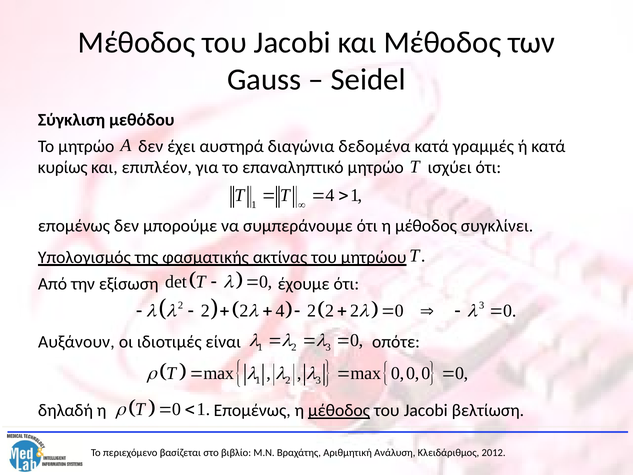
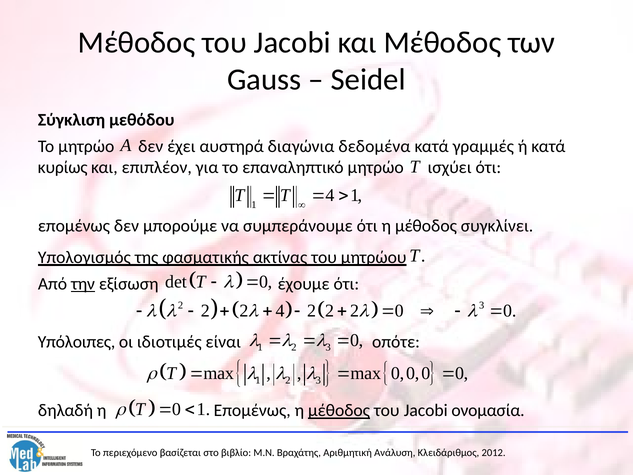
την underline: none -> present
Αυξάνουν: Αυξάνουν -> Υπόλοιπες
βελτίωση: βελτίωση -> ονομασία
